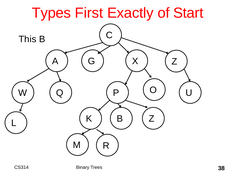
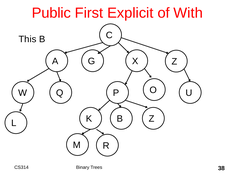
Types: Types -> Public
Exactly: Exactly -> Explicit
Start: Start -> With
